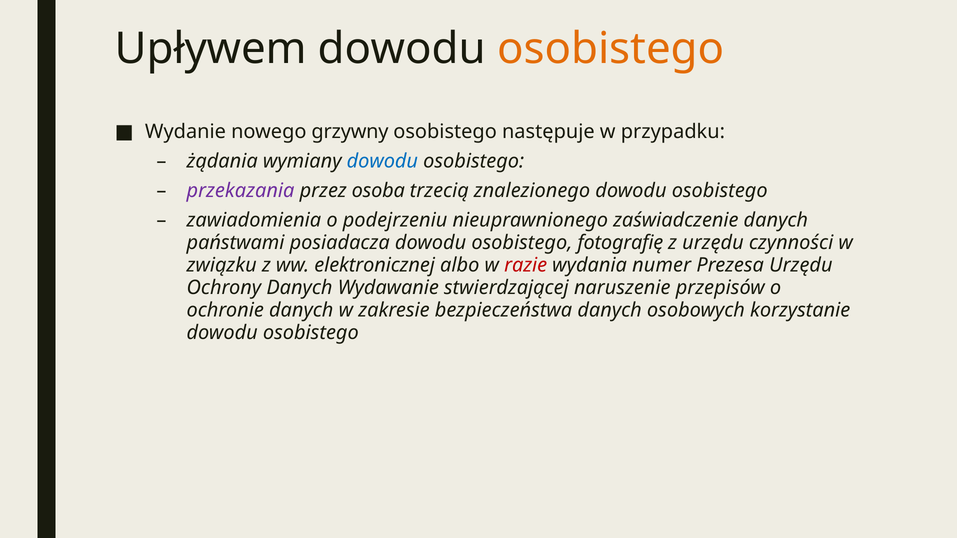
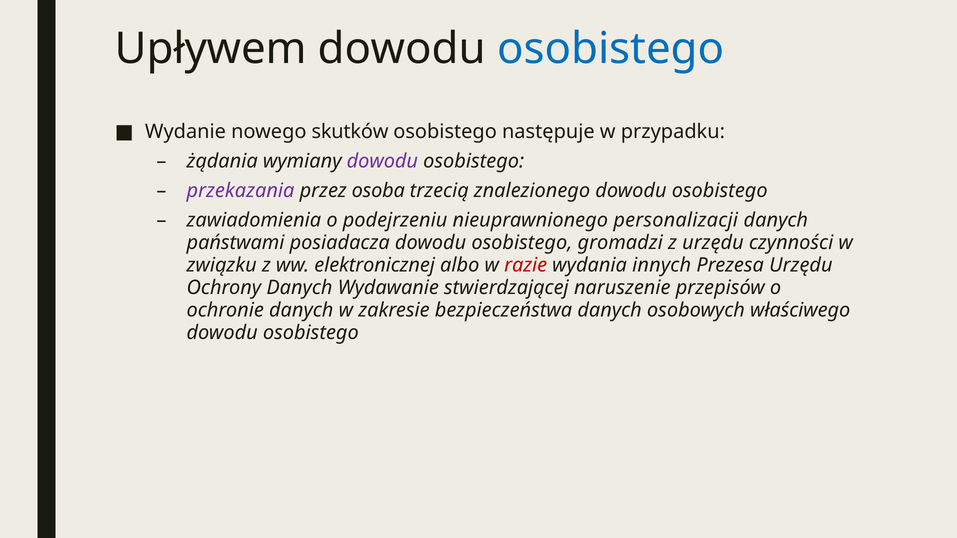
osobistego at (611, 49) colour: orange -> blue
grzywny: grzywny -> skutków
dowodu at (382, 161) colour: blue -> purple
zaświadczenie: zaświadczenie -> personalizacji
fotografię: fotografię -> gromadzi
numer: numer -> innych
korzystanie: korzystanie -> właściwego
